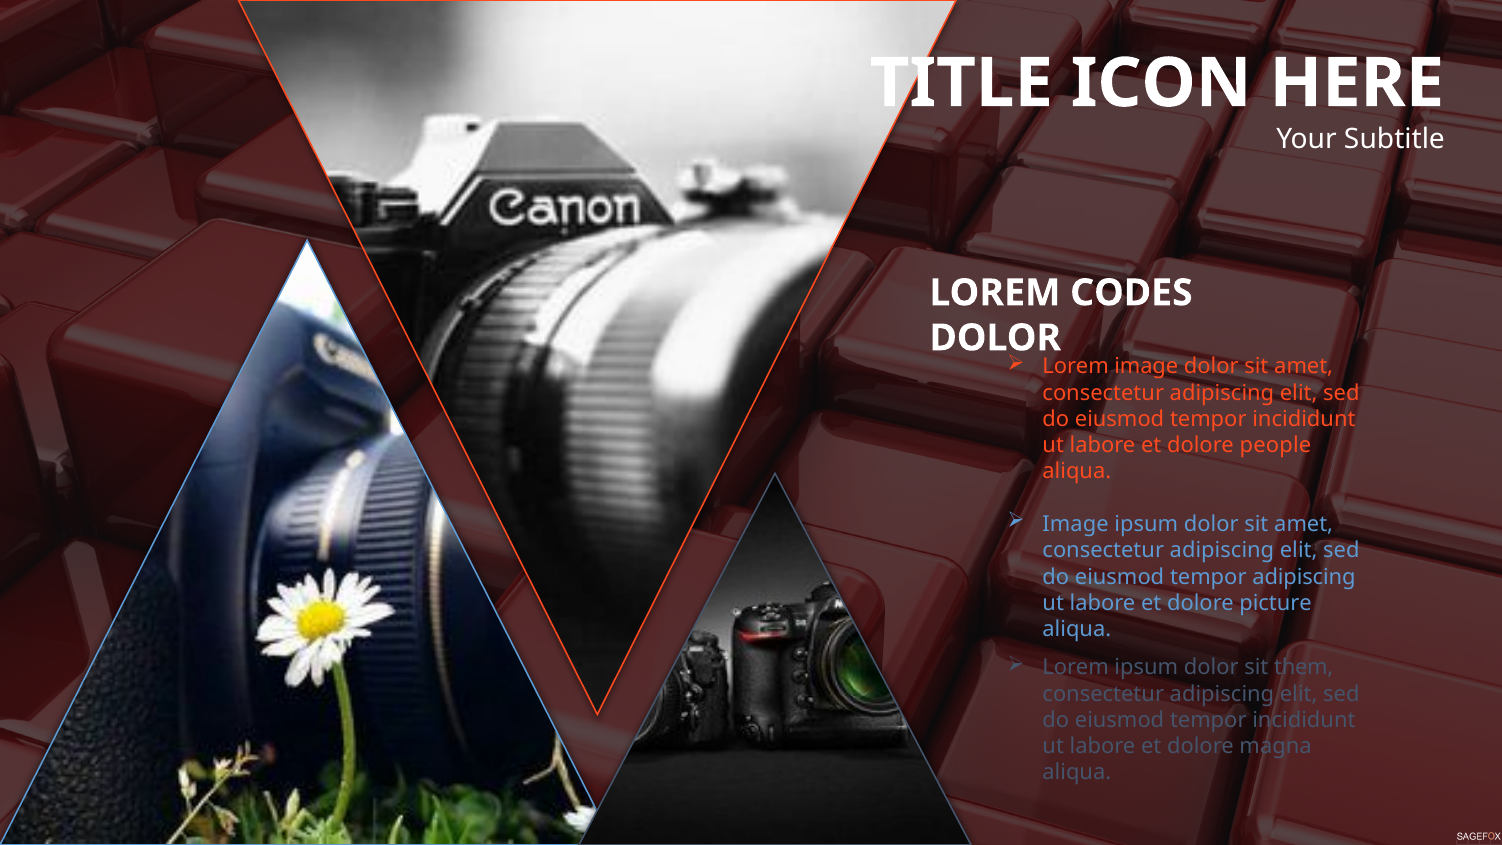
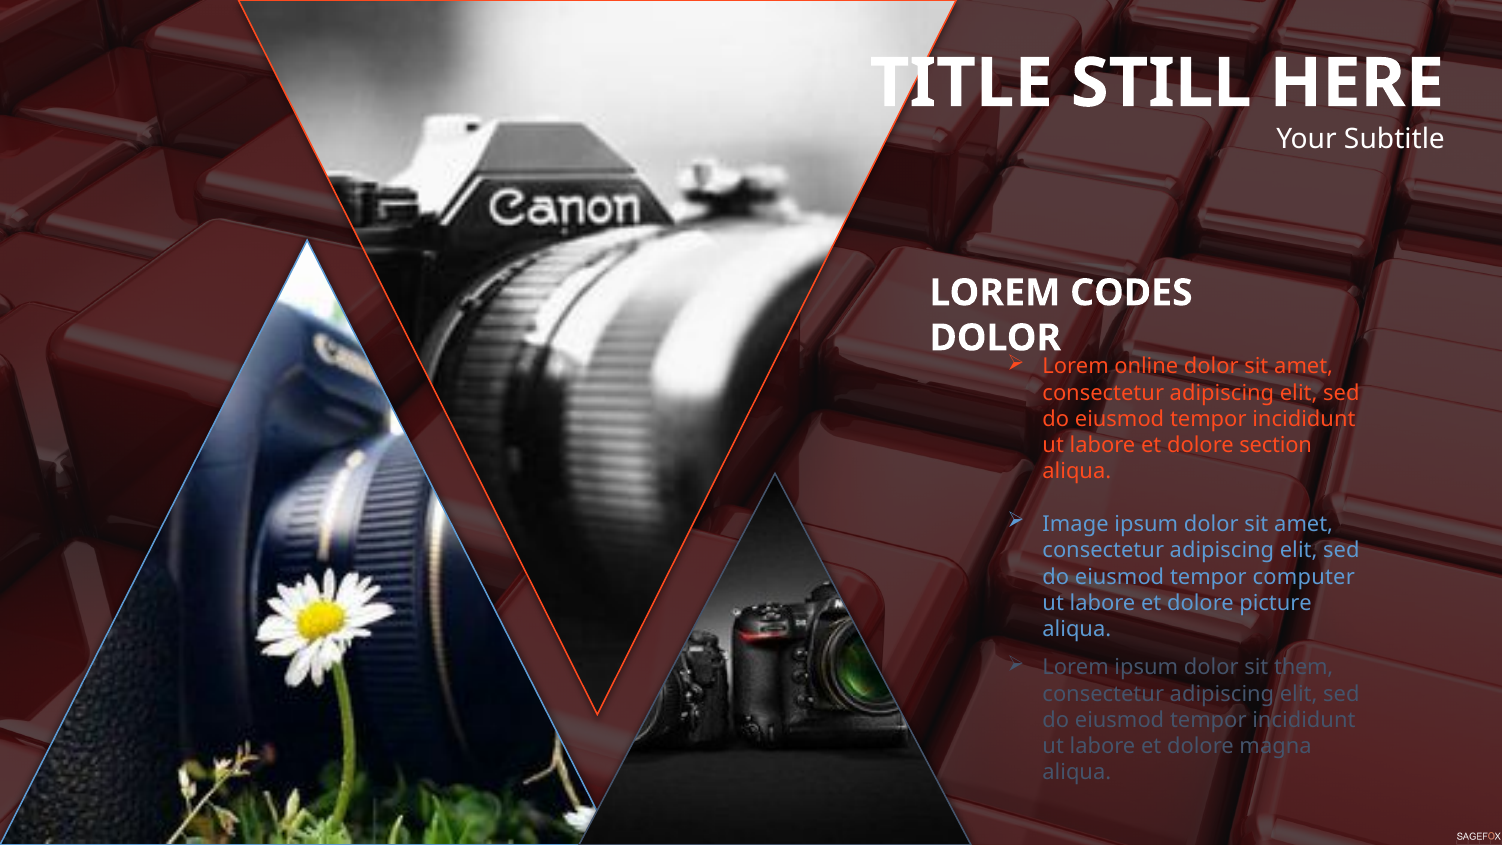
ICON: ICON -> STILL
Lorem image: image -> online
people: people -> section
tempor adipiscing: adipiscing -> computer
